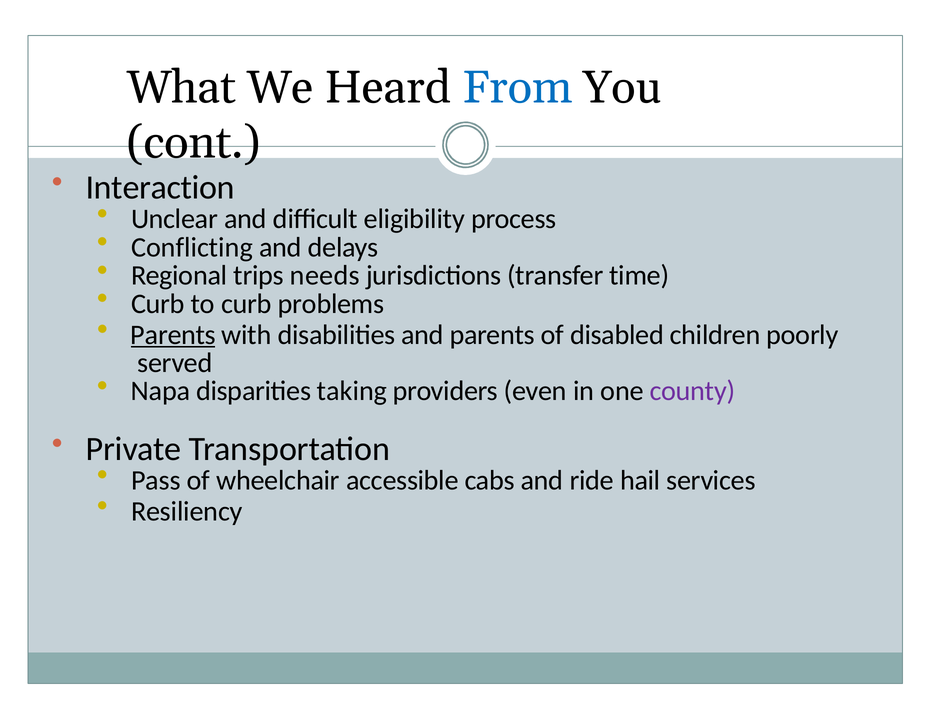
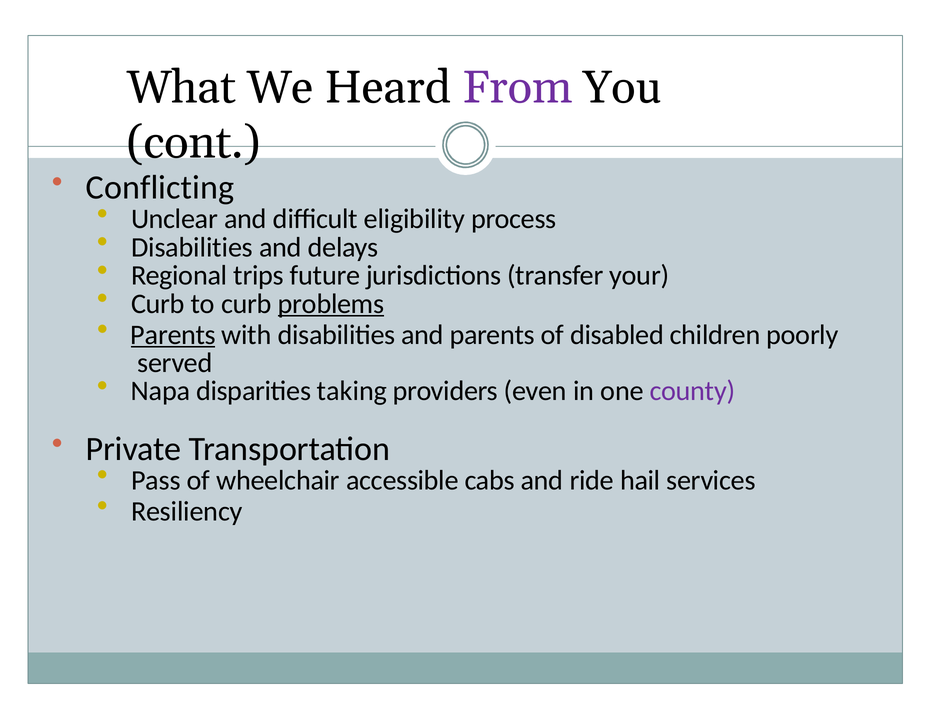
From colour: blue -> purple
Interaction: Interaction -> Conflicting
Conflicting at (192, 247): Conflicting -> Disabilities
needs: needs -> future
time: time -> your
problems underline: none -> present
